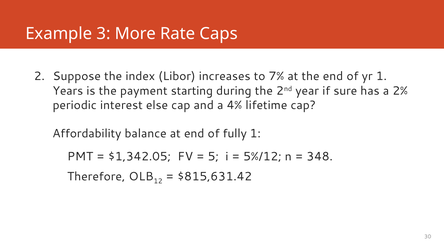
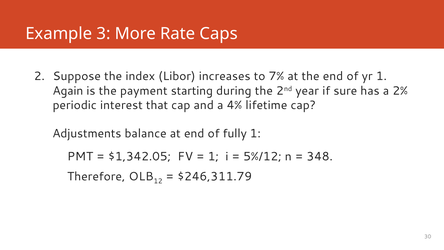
Years: Years -> Again
else: else -> that
Affordability: Affordability -> Adjustments
5 at (213, 156): 5 -> 1
$815,631.42: $815,631.42 -> $246,311.79
